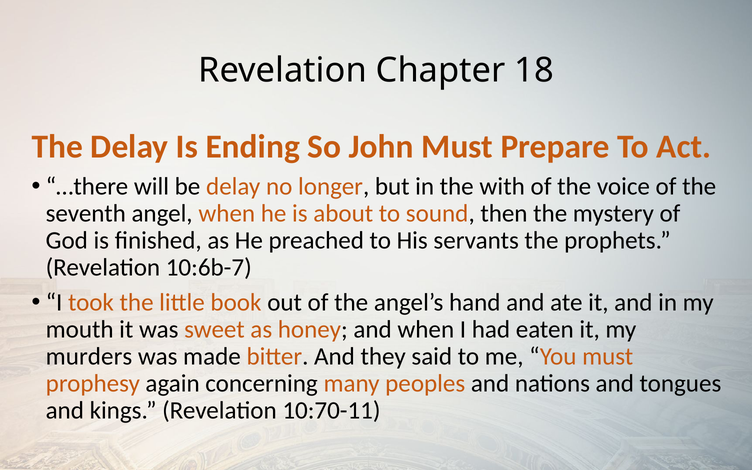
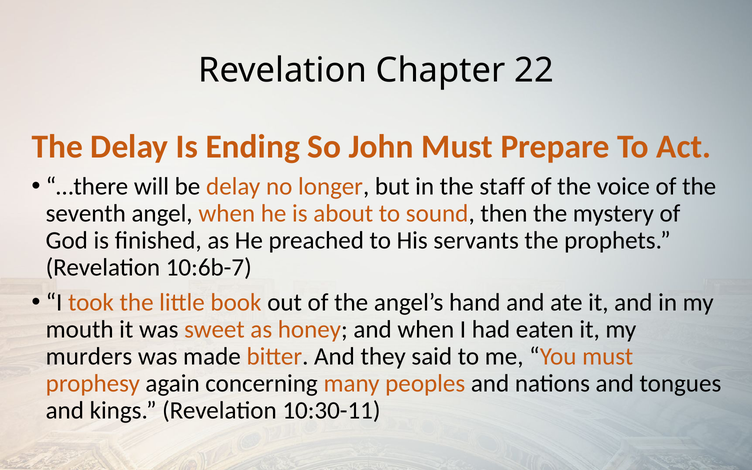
18: 18 -> 22
with: with -> staff
10:70-11: 10:70-11 -> 10:30-11
